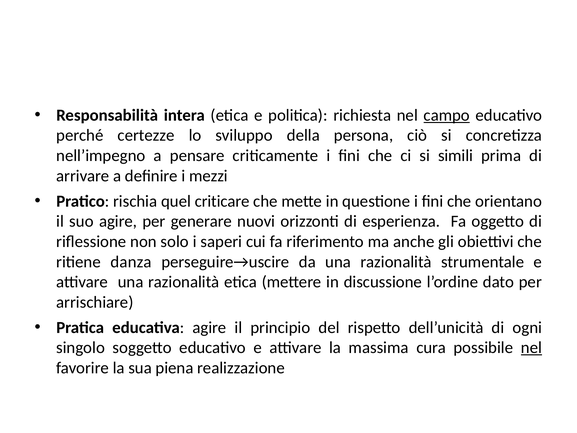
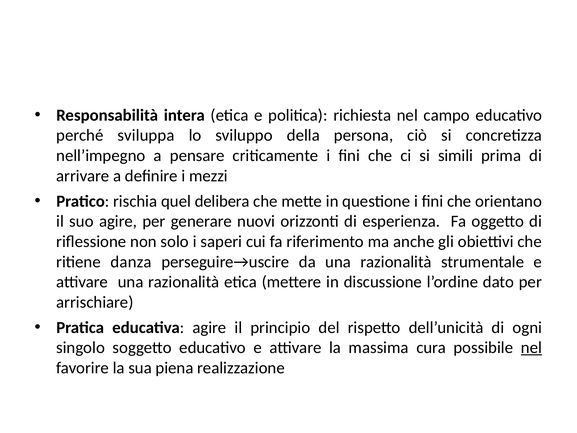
campo underline: present -> none
certezze: certezze -> sviluppa
criticare: criticare -> delibera
